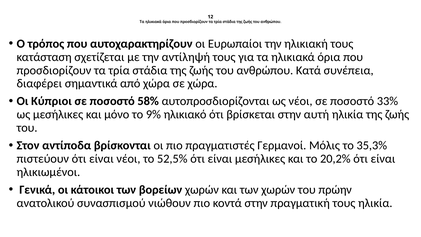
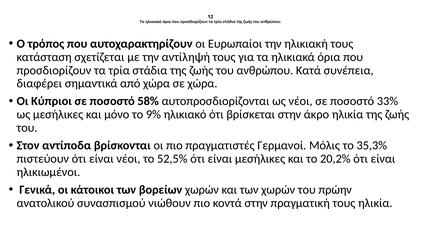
αυτή: αυτή -> άκρο
